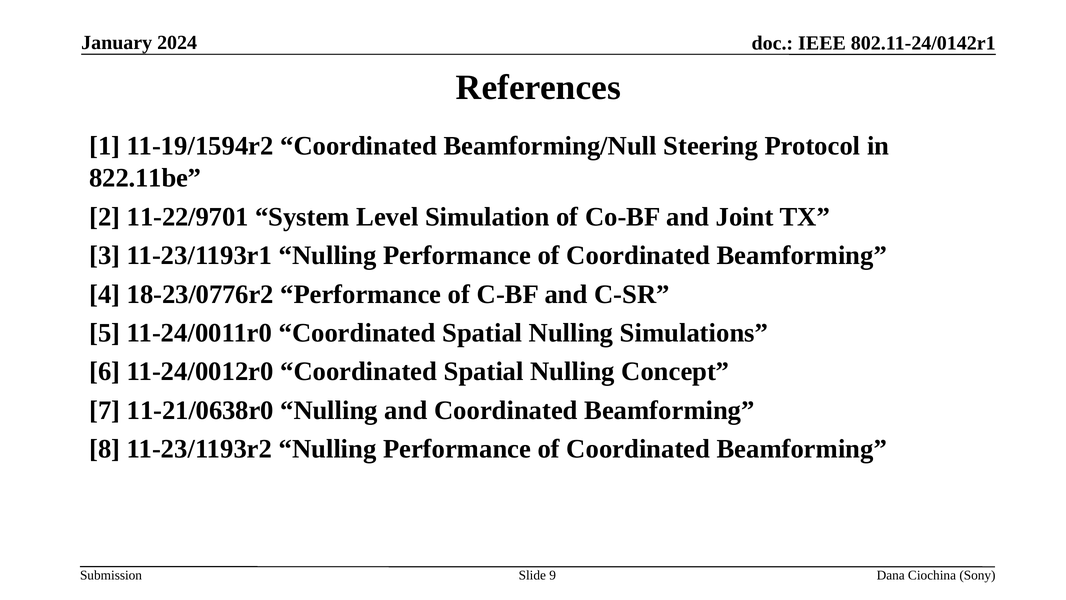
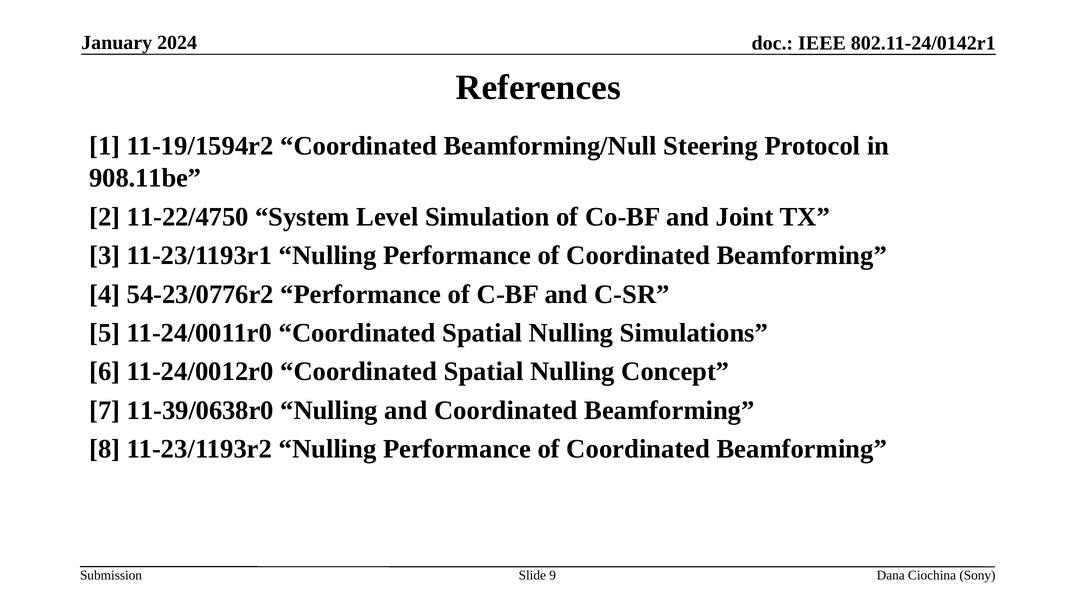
822.11be: 822.11be -> 908.11be
11-22/9701: 11-22/9701 -> 11-22/4750
18-23/0776r2: 18-23/0776r2 -> 54-23/0776r2
11-21/0638r0: 11-21/0638r0 -> 11-39/0638r0
